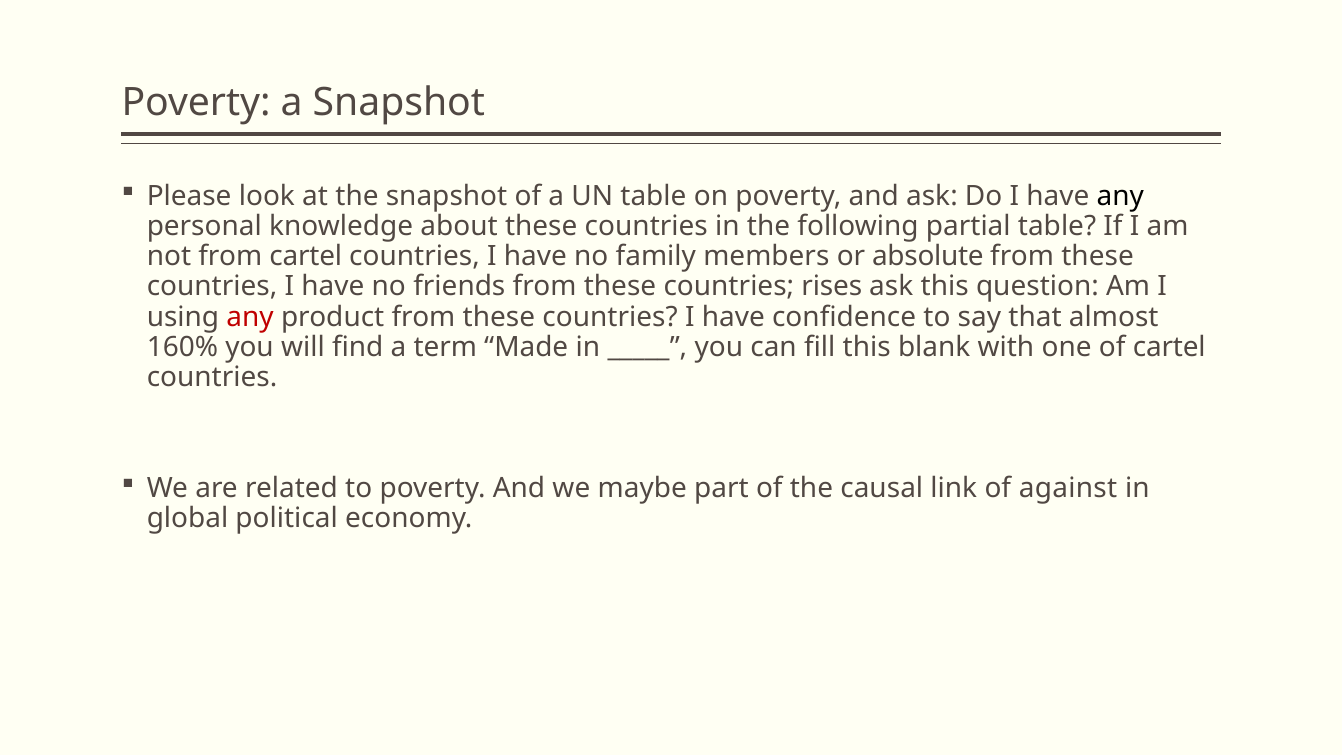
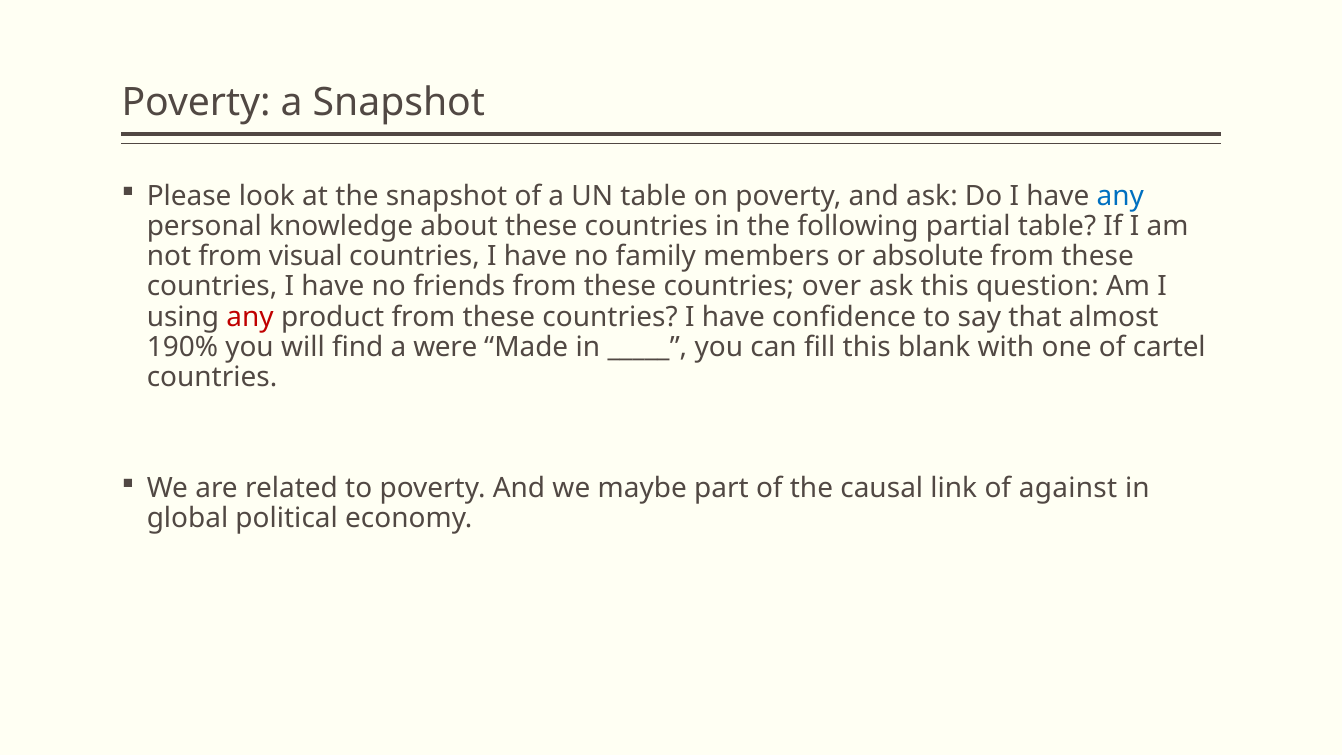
any at (1120, 196) colour: black -> blue
from cartel: cartel -> visual
rises: rises -> over
160%: 160% -> 190%
term: term -> were
